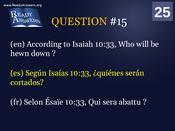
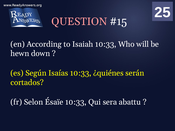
QUESTION colour: yellow -> pink
